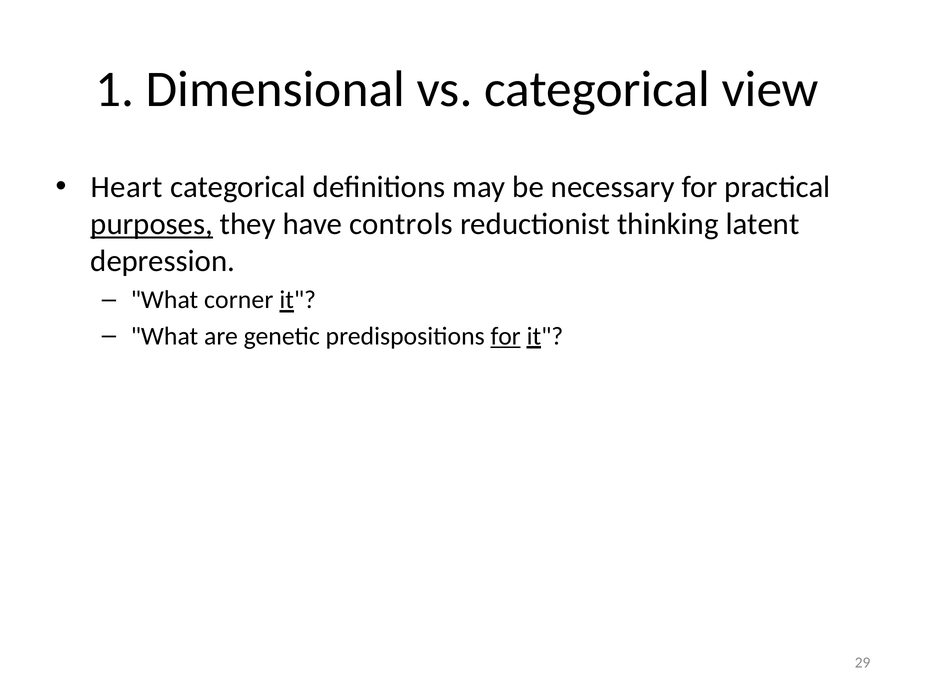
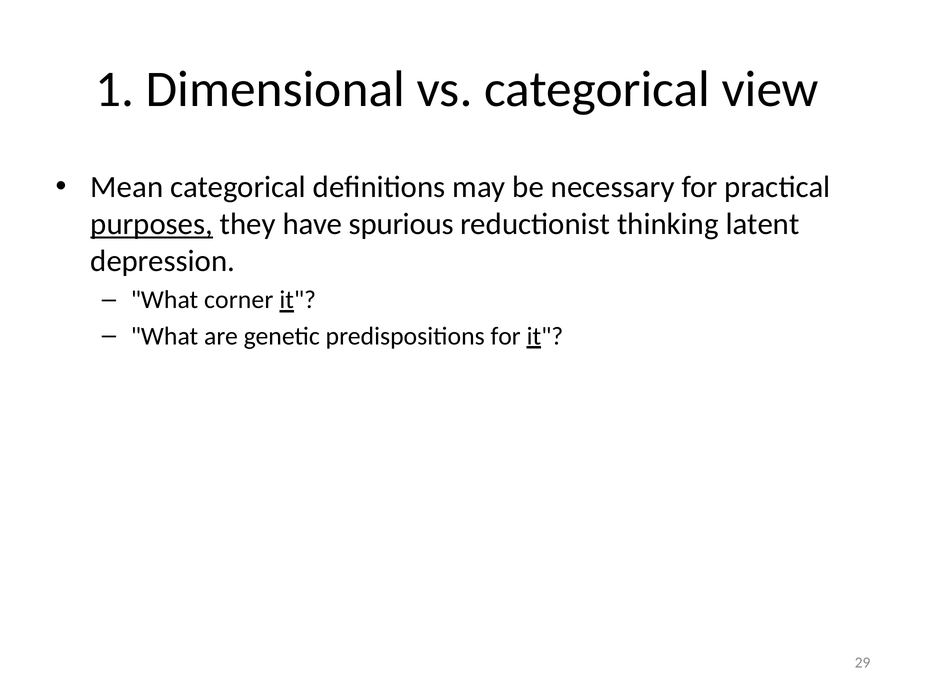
Heart: Heart -> Mean
controls: controls -> spurious
for at (506, 336) underline: present -> none
